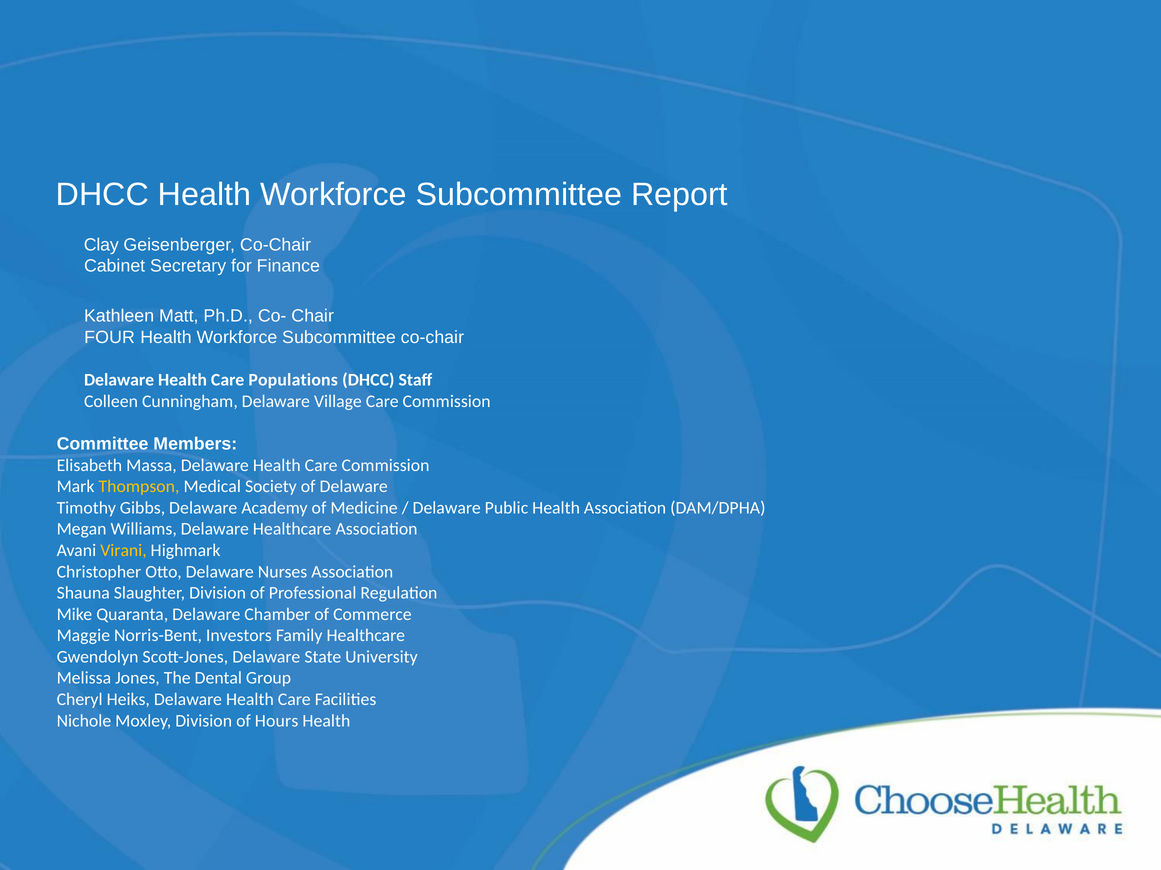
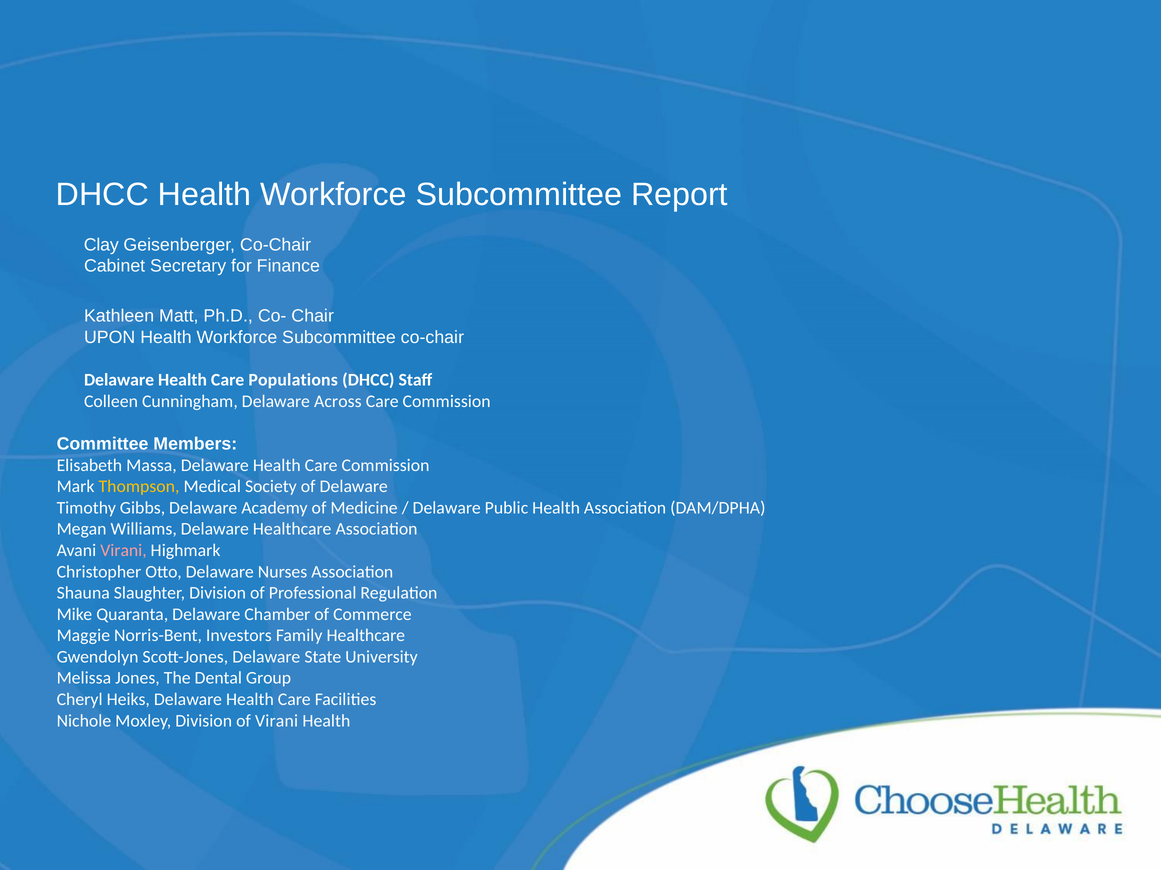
FOUR: FOUR -> UPON
Village: Village -> Across
Virani at (123, 551) colour: yellow -> pink
of Hours: Hours -> Virani
